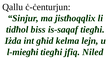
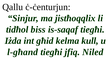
lejn: lejn -> kull
l-miegħi: l-miegħi -> l-għand
